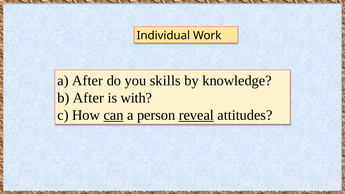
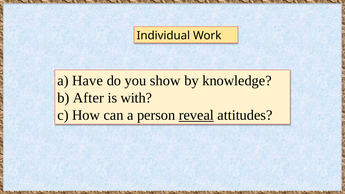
a After: After -> Have
skills: skills -> show
can underline: present -> none
